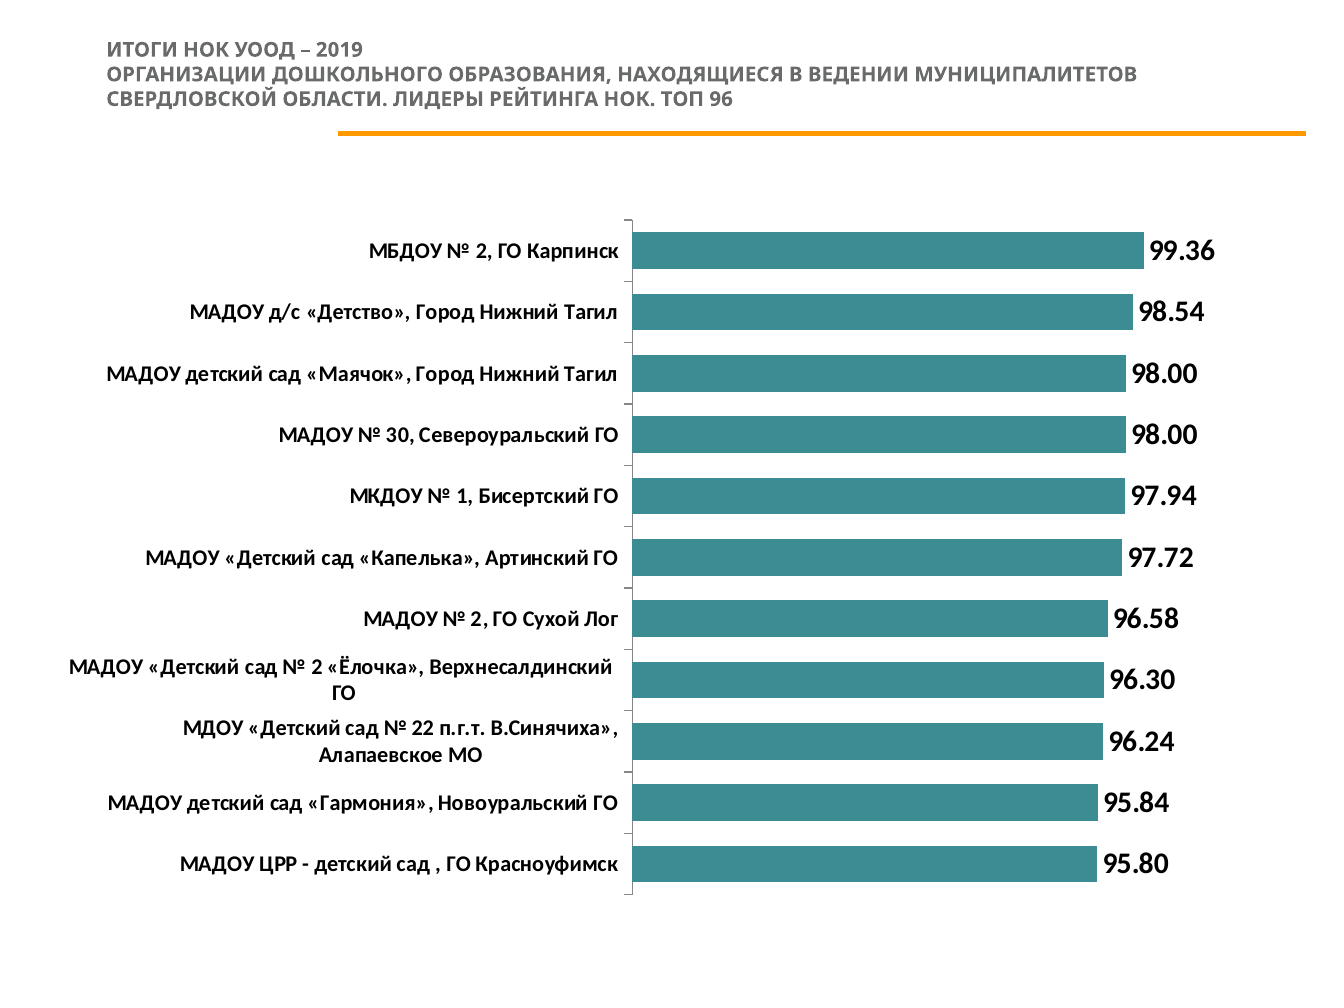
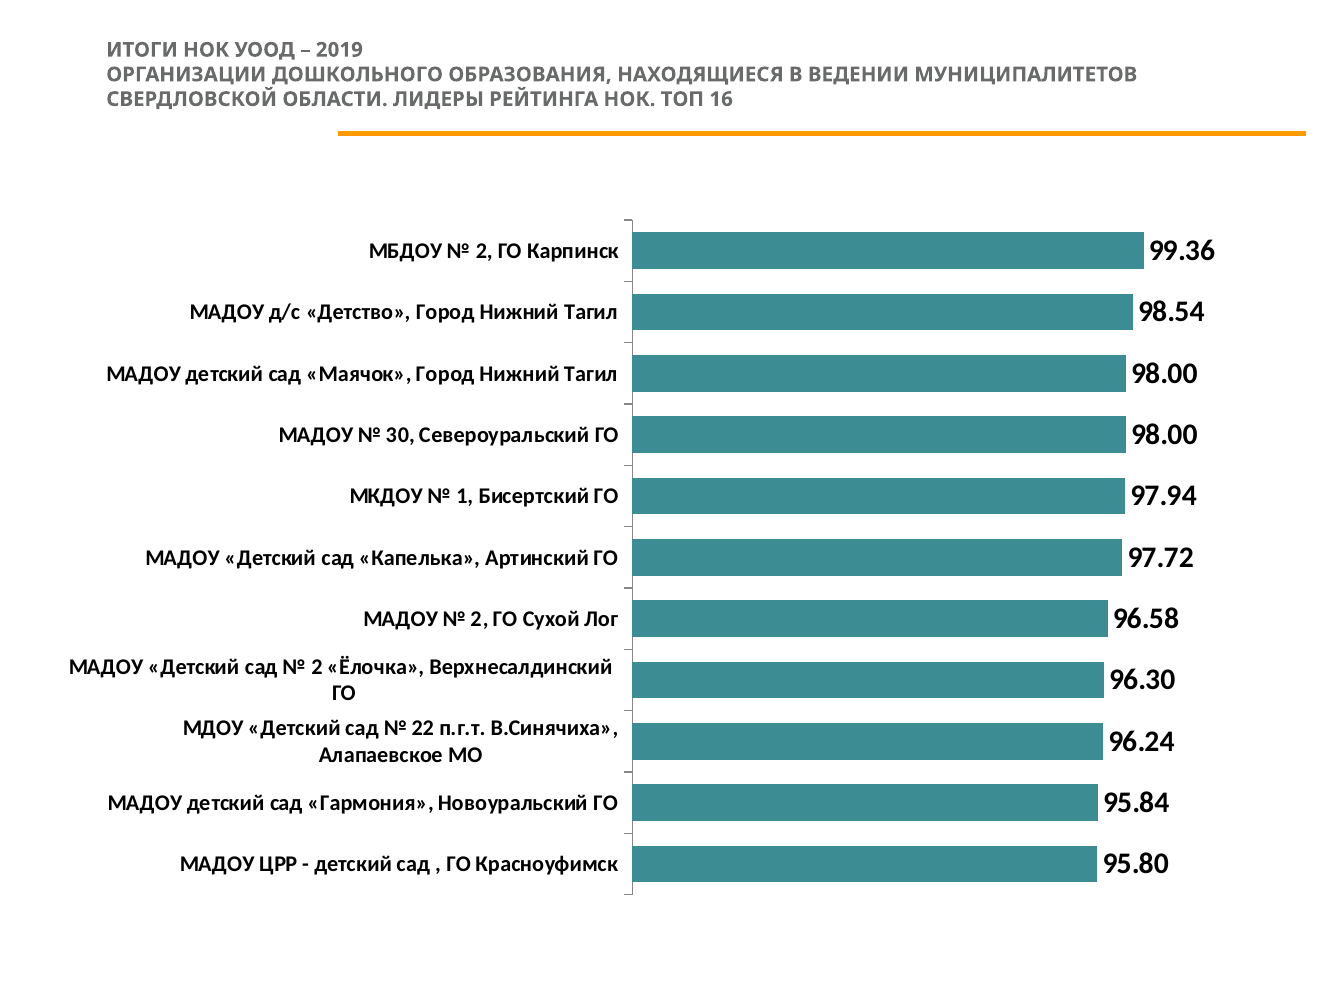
96: 96 -> 16
